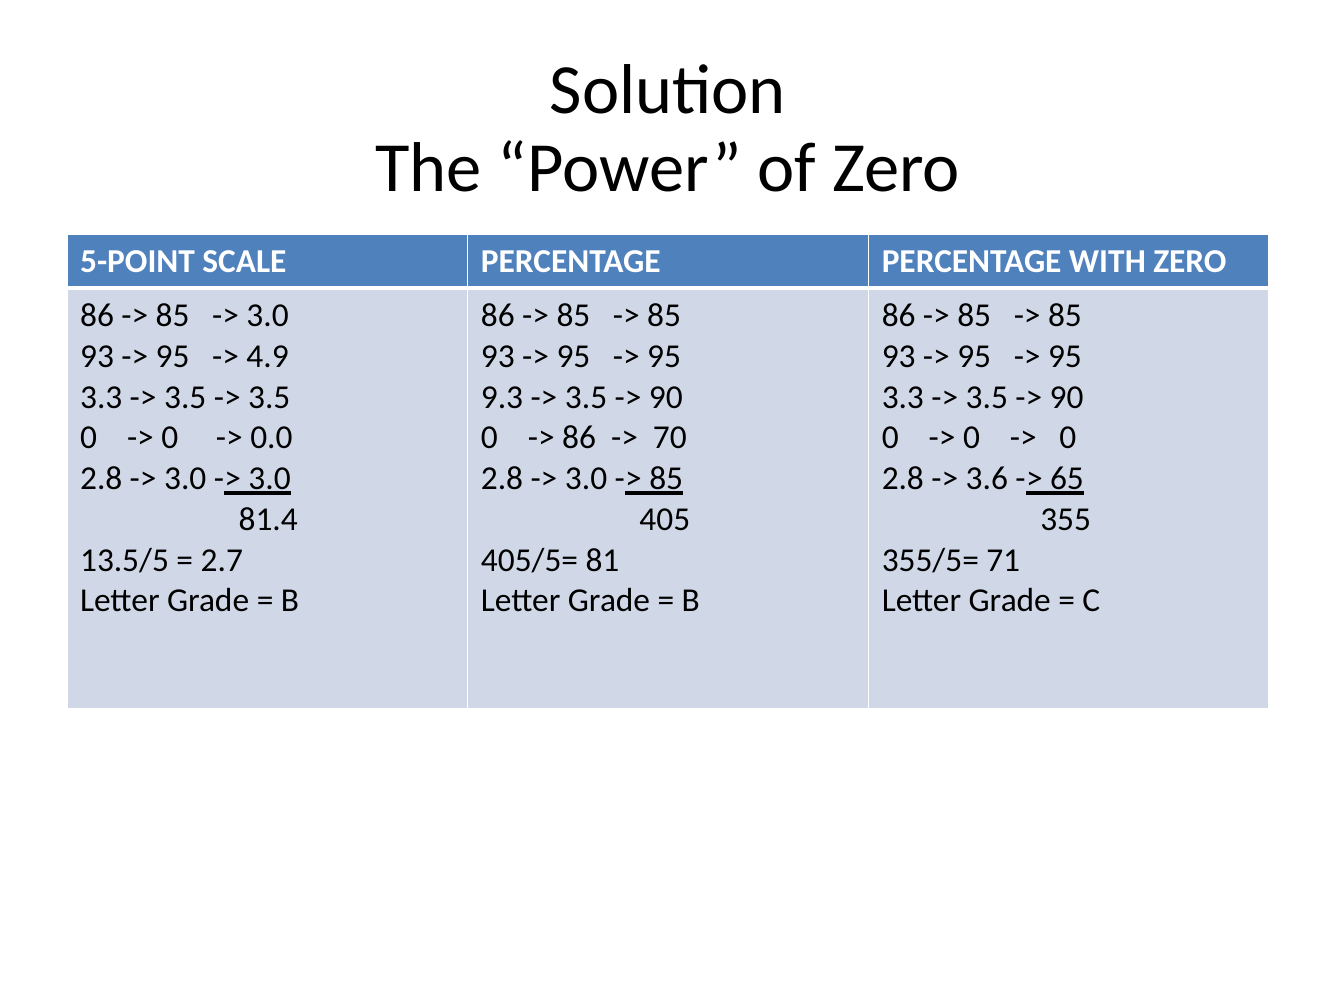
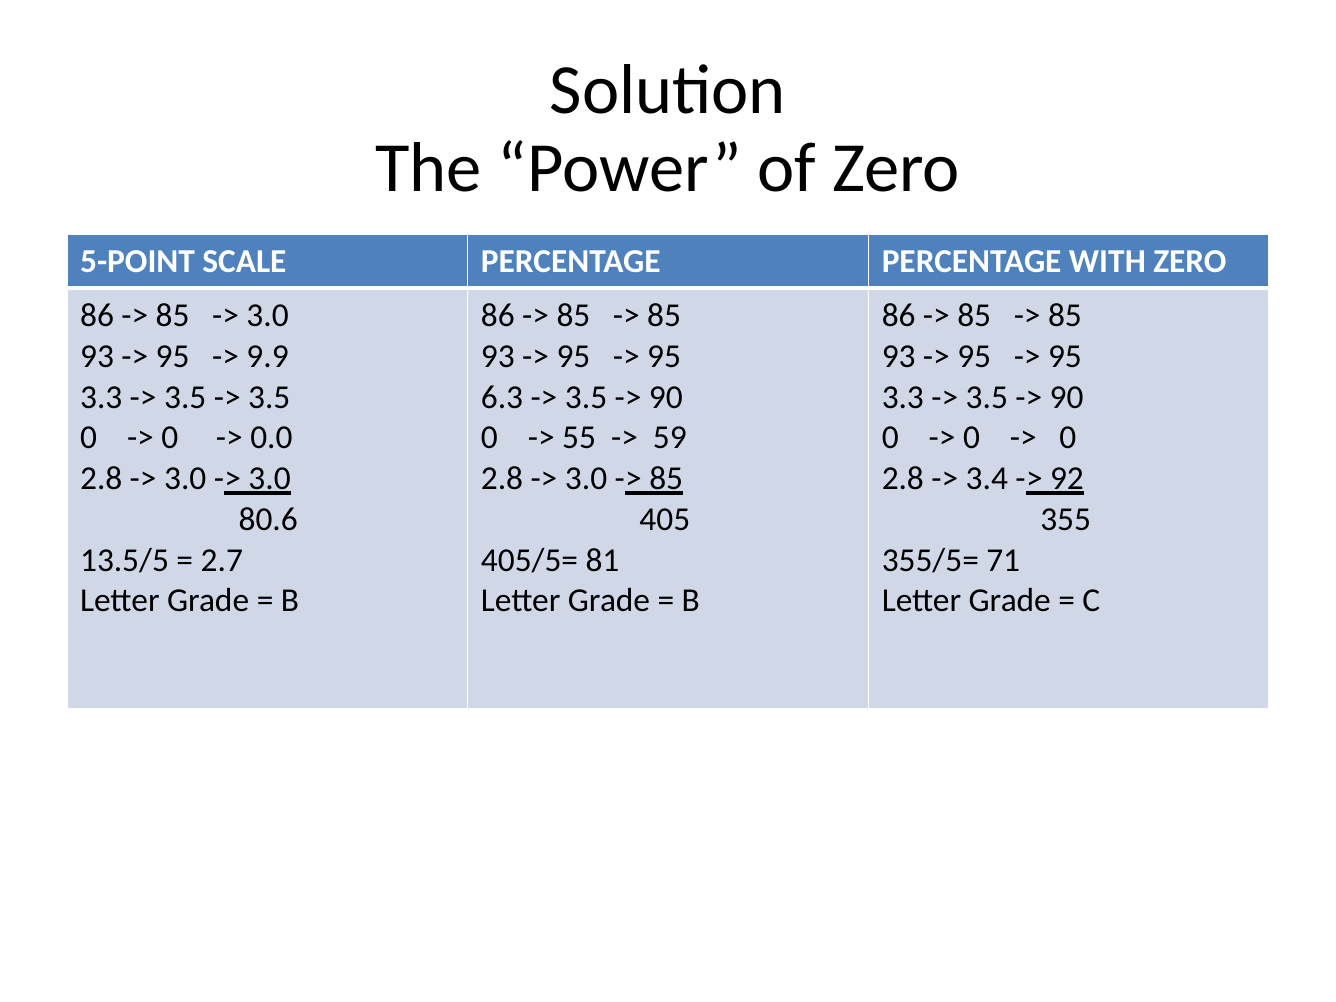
4.9: 4.9 -> 9.9
9.3: 9.3 -> 6.3
86 at (579, 438): 86 -> 55
70: 70 -> 59
3.6: 3.6 -> 3.4
65: 65 -> 92
81.4: 81.4 -> 80.6
